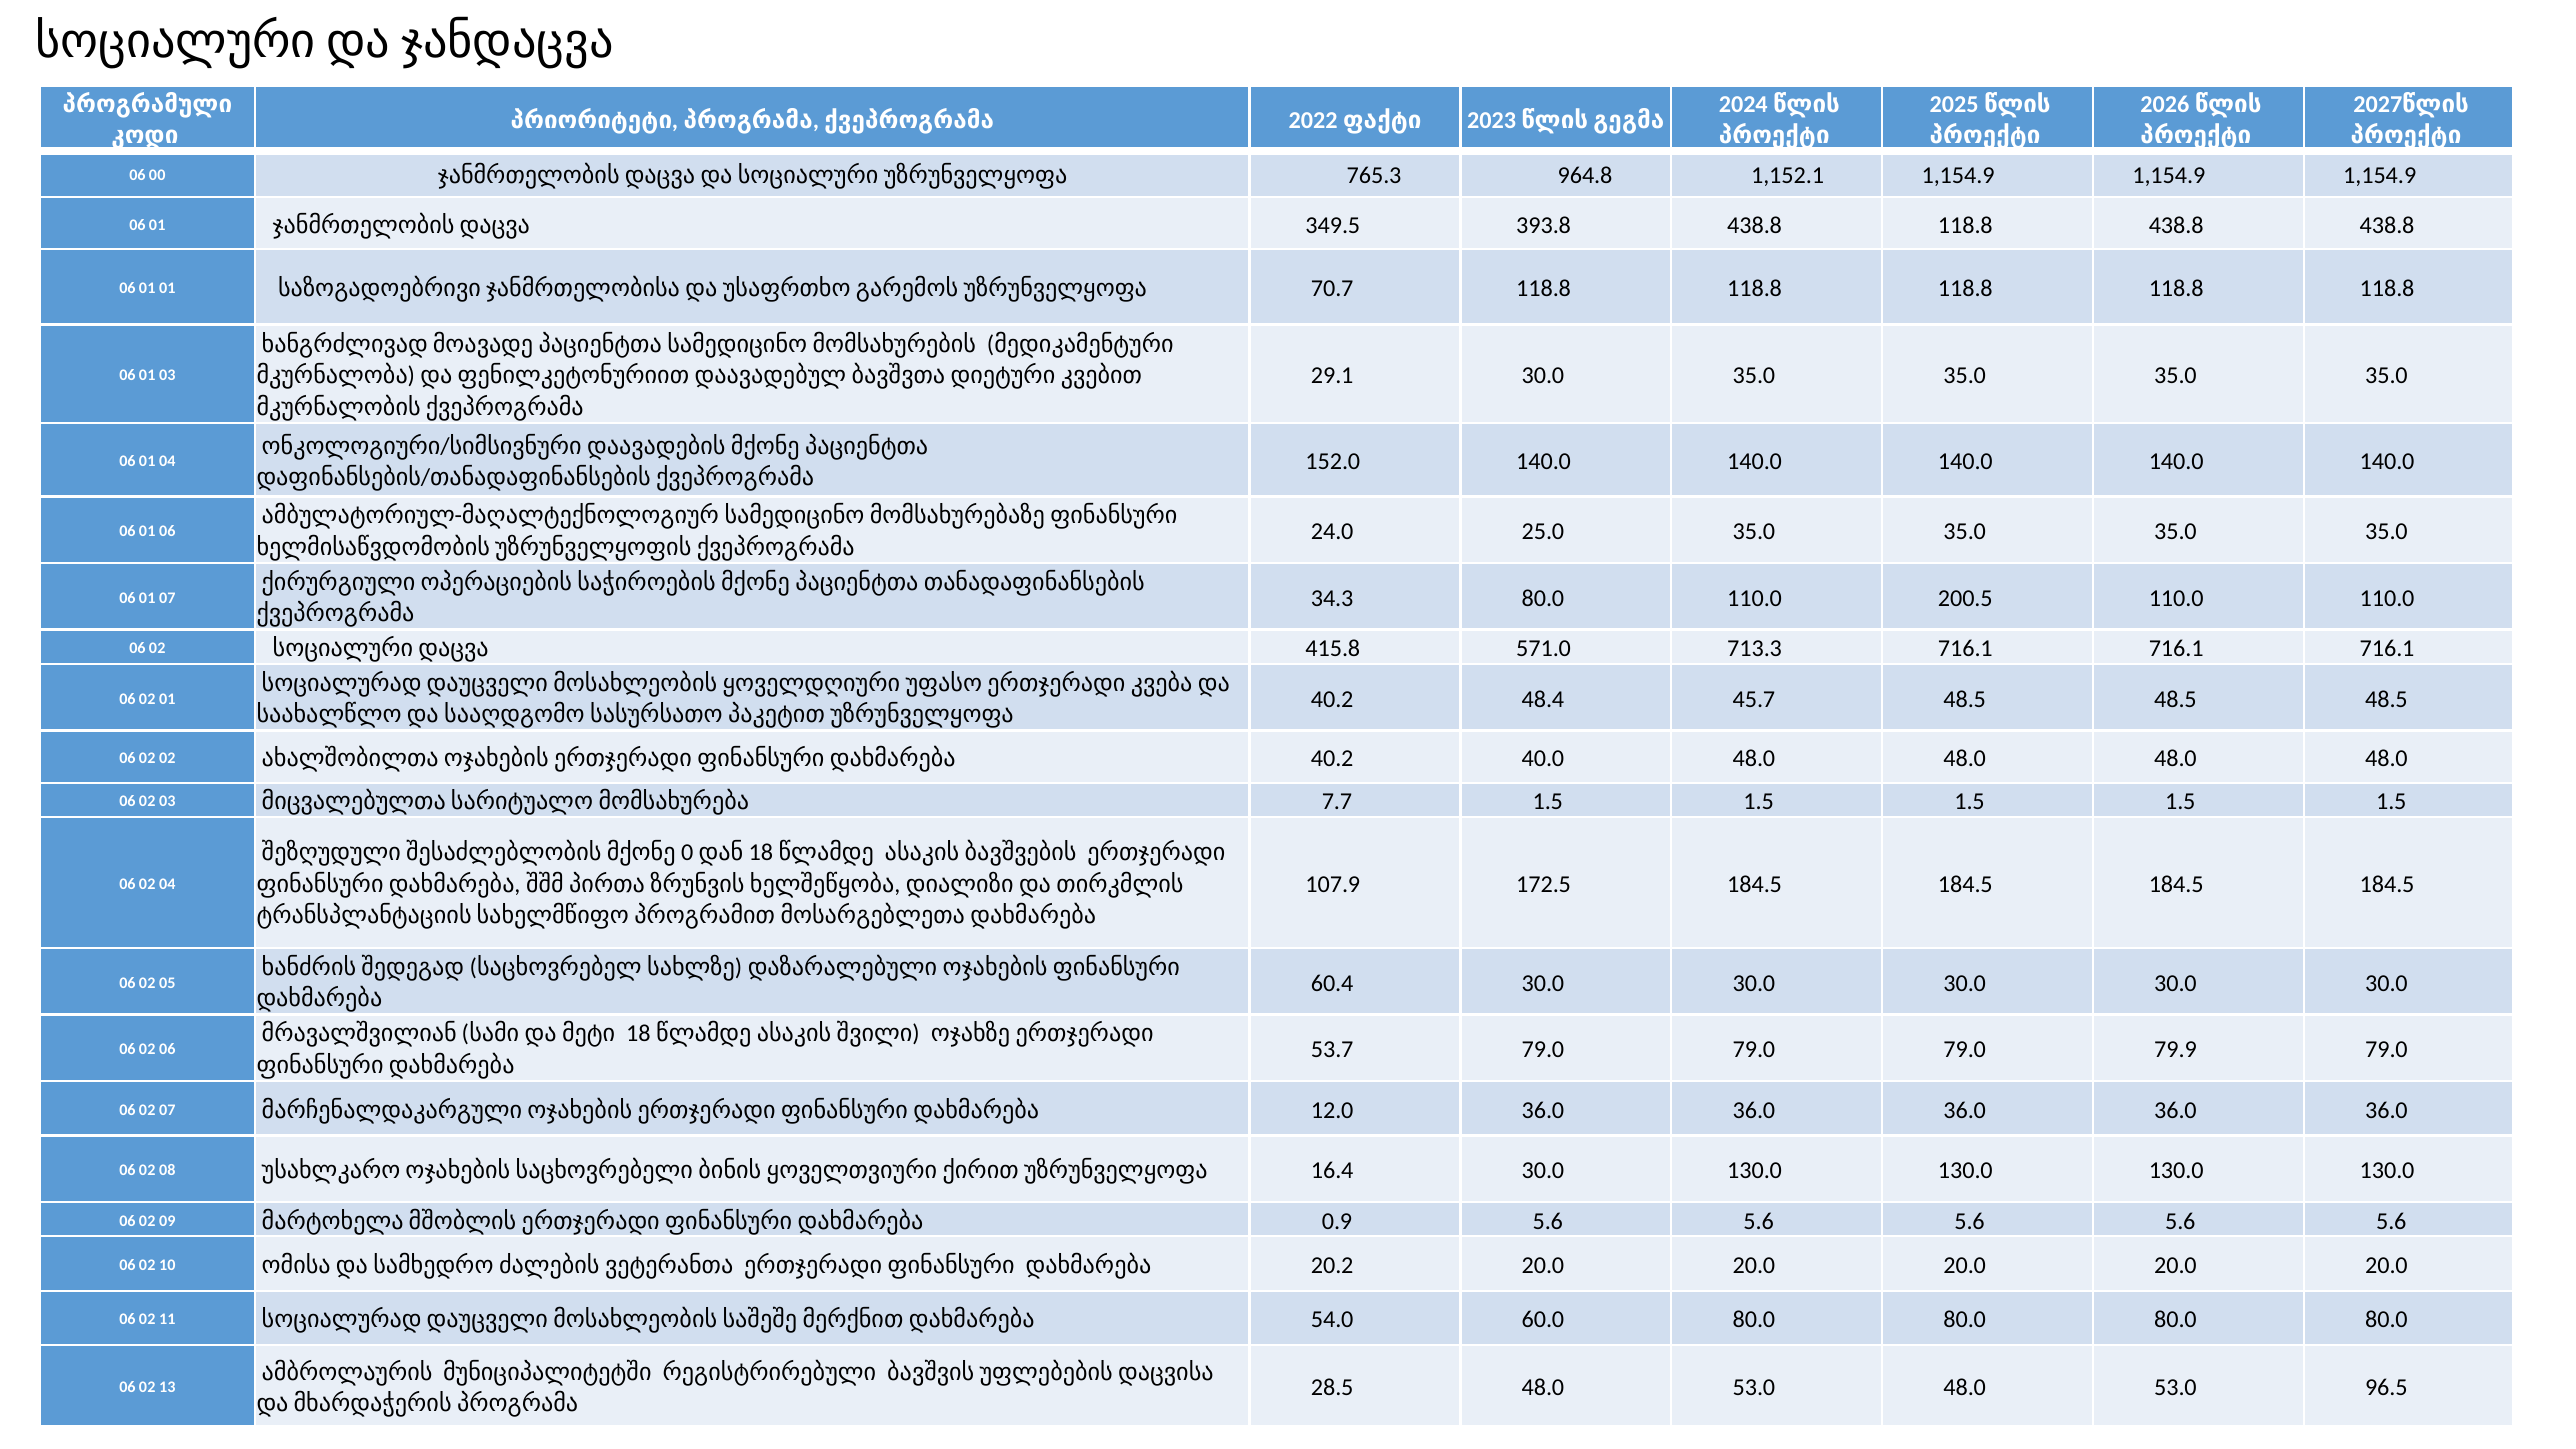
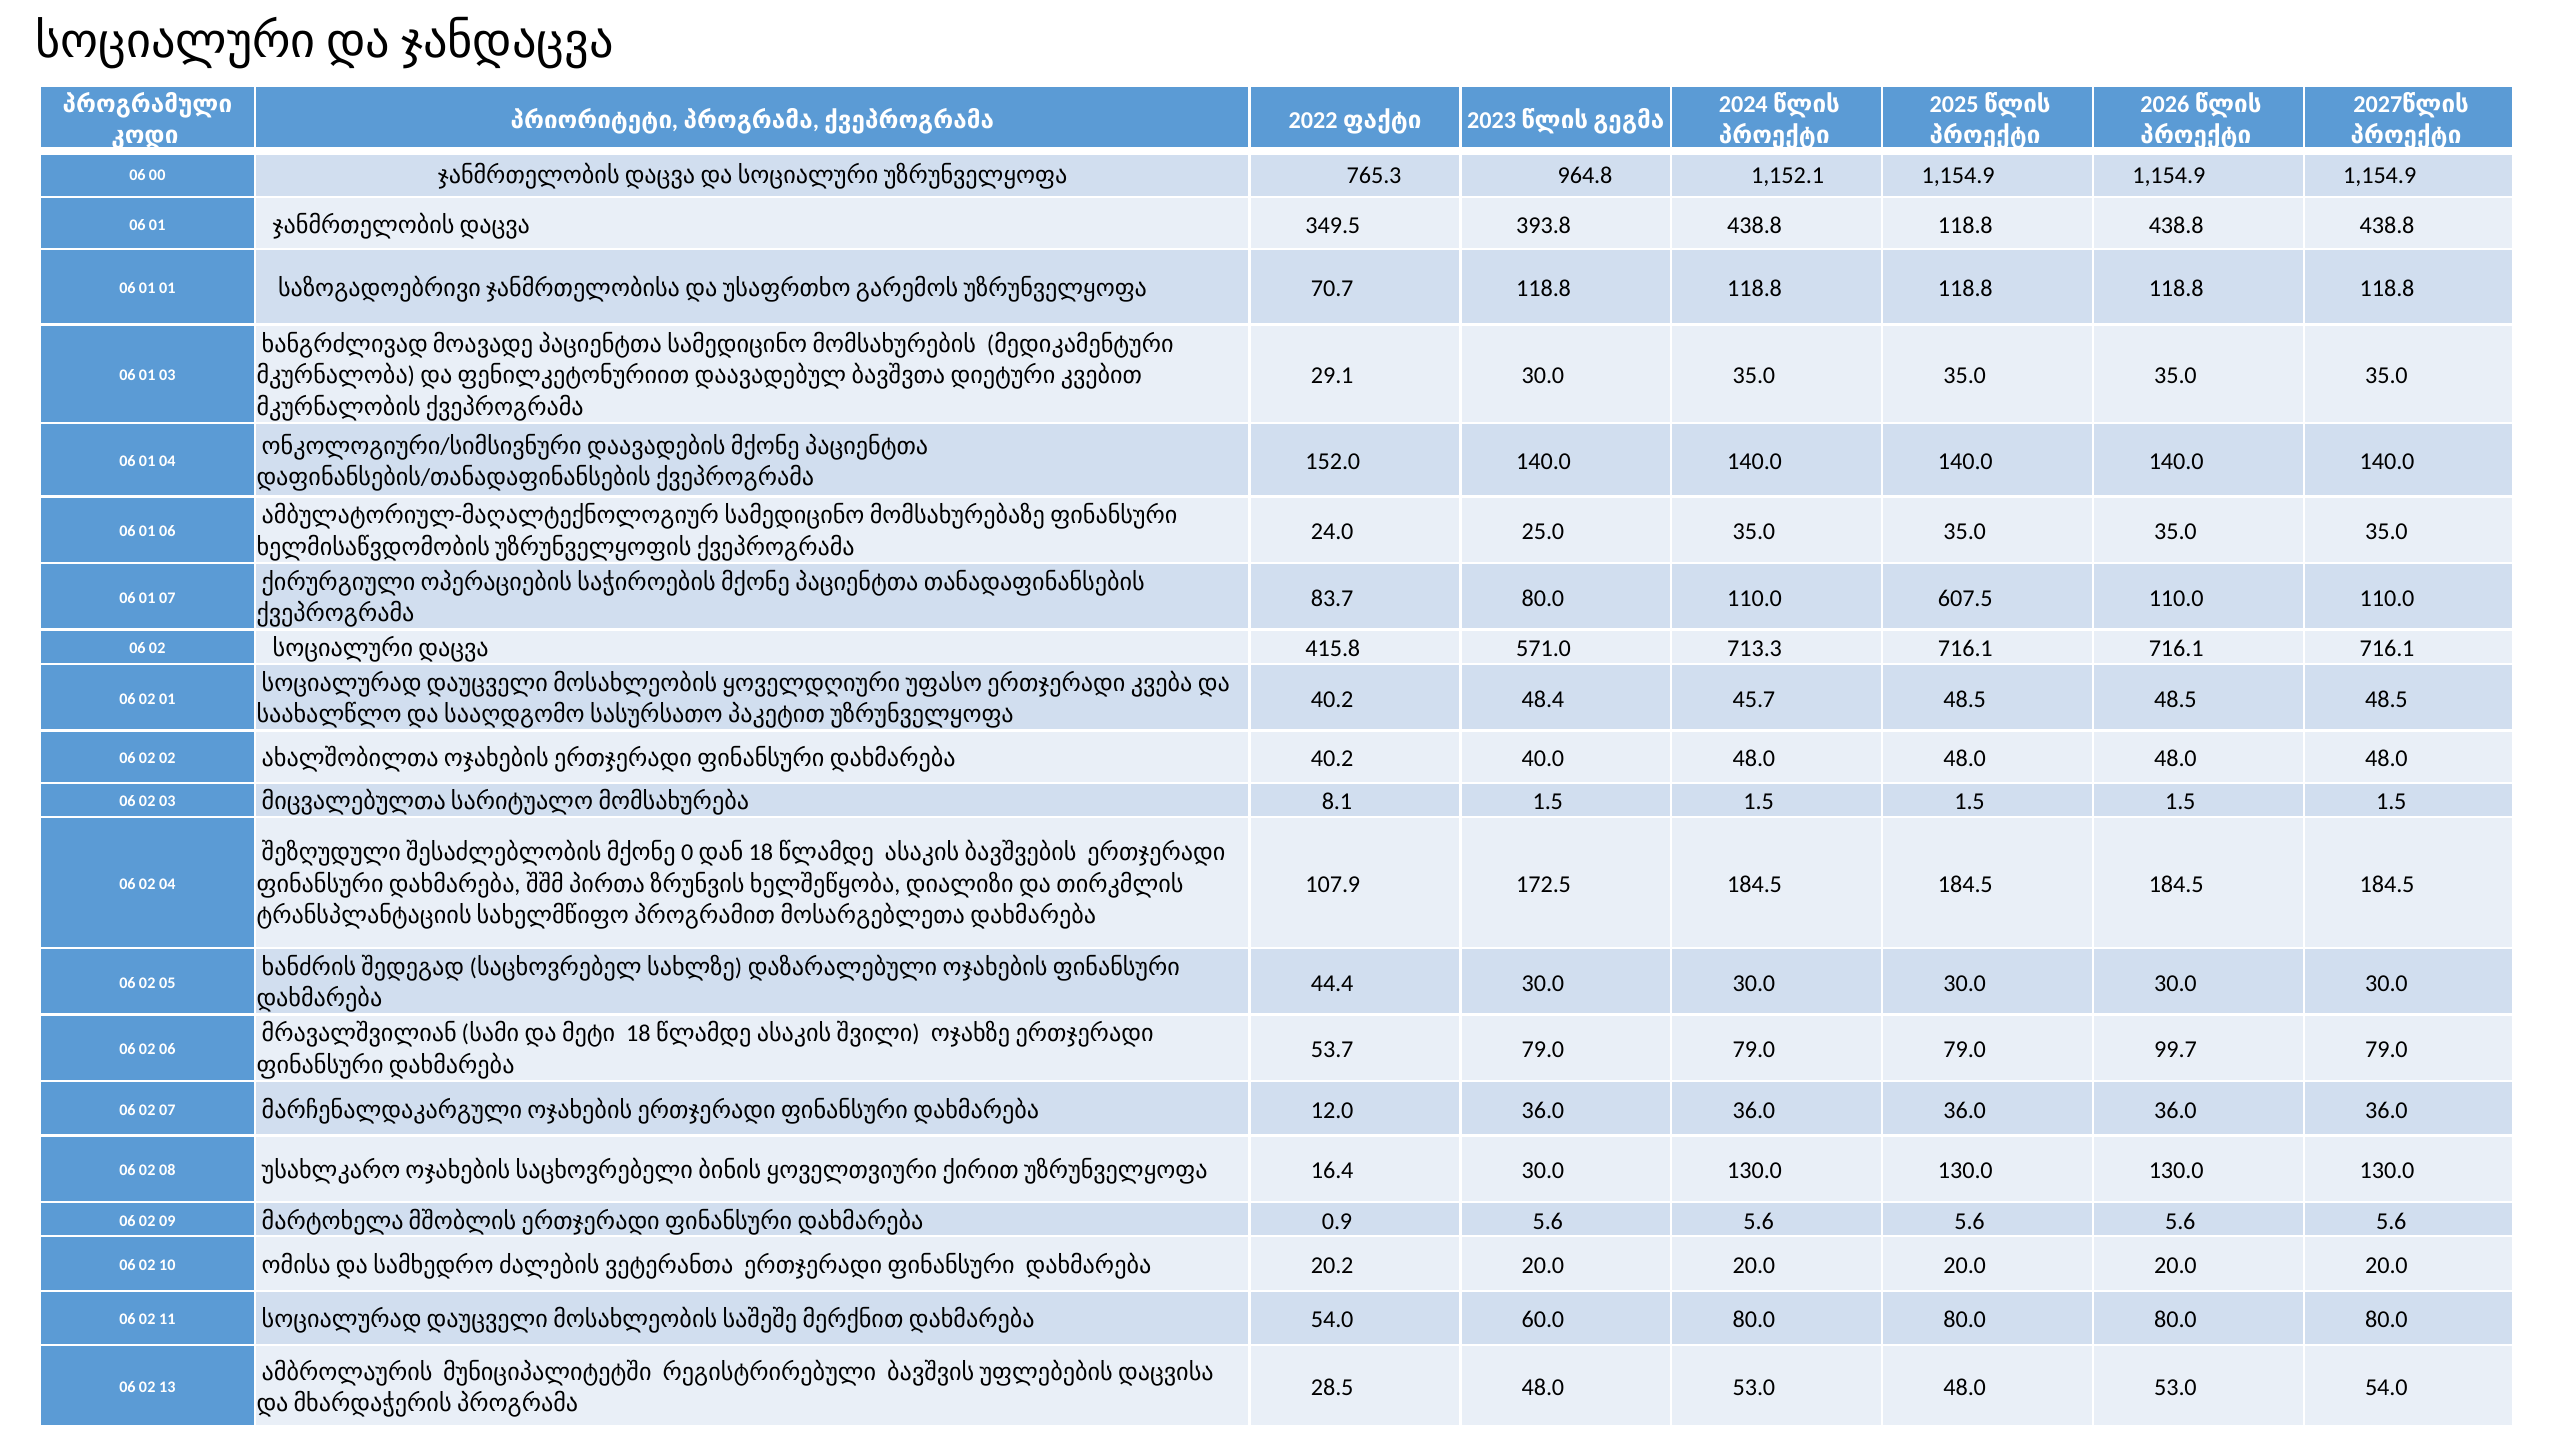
34.3: 34.3 -> 83.7
200.5: 200.5 -> 607.5
7.7: 7.7 -> 8.1
60.4: 60.4 -> 44.4
79.9: 79.9 -> 99.7
53.0 96.5: 96.5 -> 54.0
